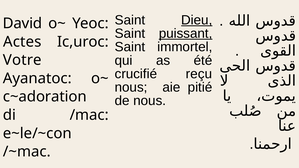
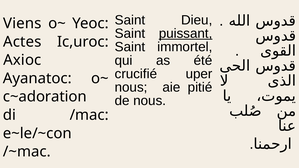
Dieu underline: present -> none
David: David -> Viens
Votre: Votre -> Axioc
reçu: reçu -> uper
